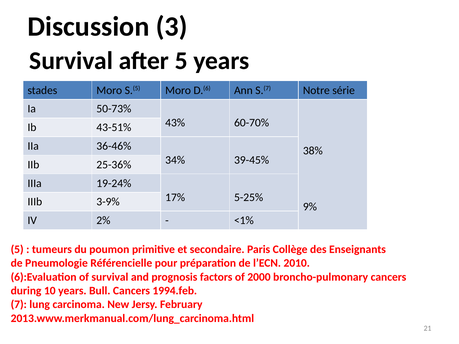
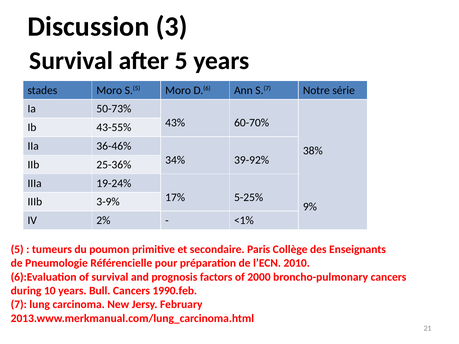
43-51%: 43-51% -> 43-55%
39-45%: 39-45% -> 39-92%
1994.feb: 1994.feb -> 1990.feb
